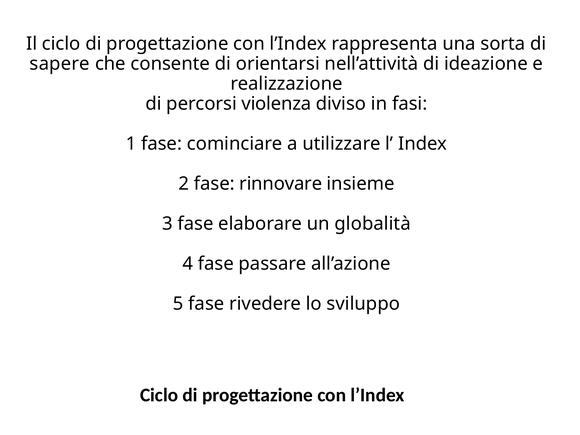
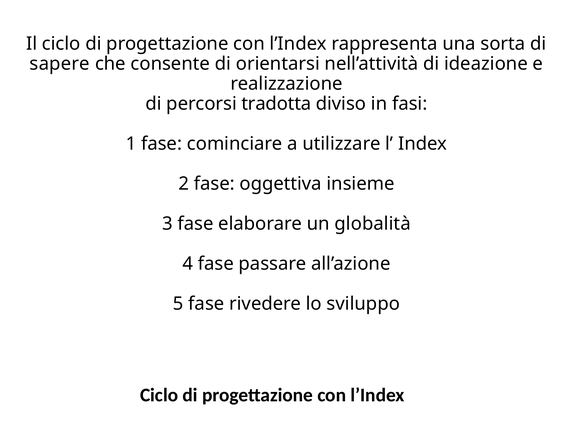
violenza: violenza -> tradotta
rinnovare: rinnovare -> oggettiva
